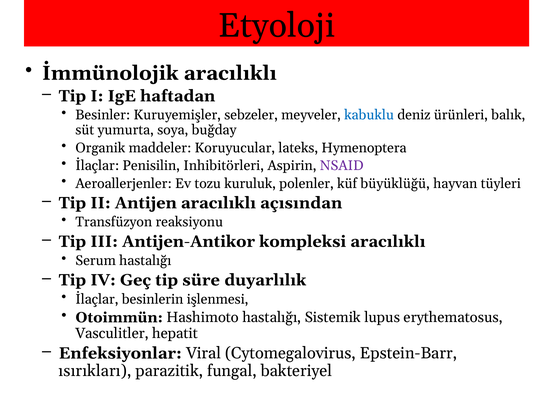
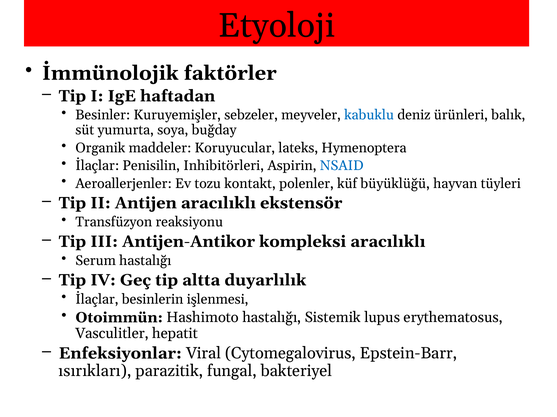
İmmünolojik aracılıklı: aracılıklı -> faktörler
NSAID colour: purple -> blue
kuruluk: kuruluk -> kontakt
açısından: açısından -> ekstensör
süre: süre -> altta
